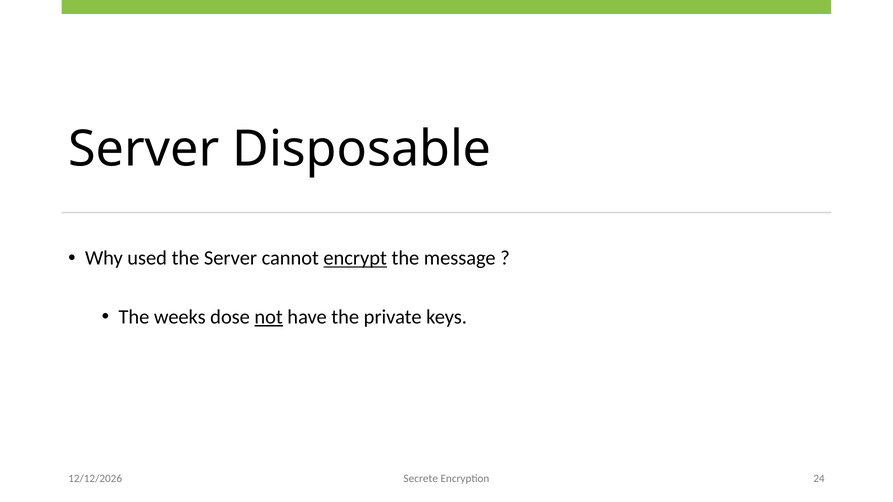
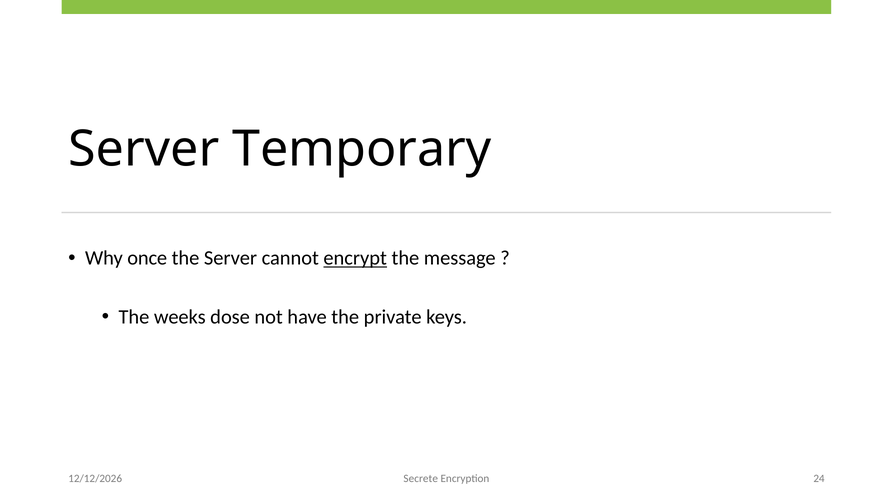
Disposable: Disposable -> Temporary
used: used -> once
not underline: present -> none
